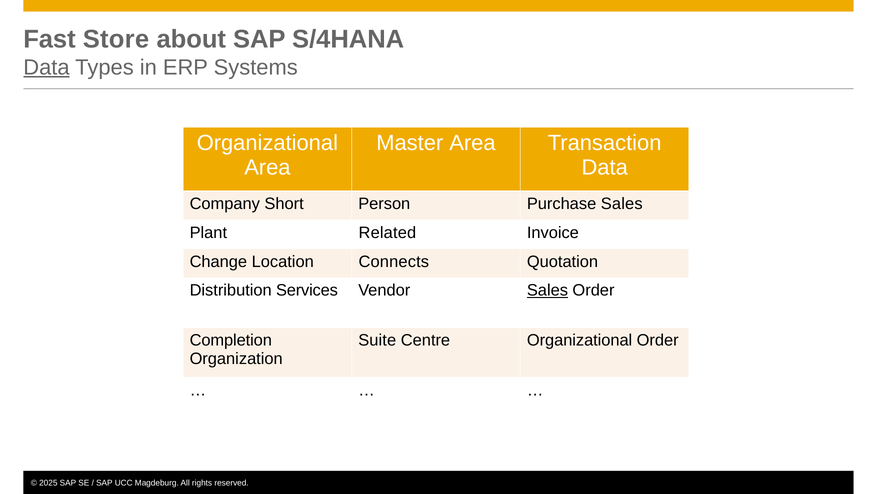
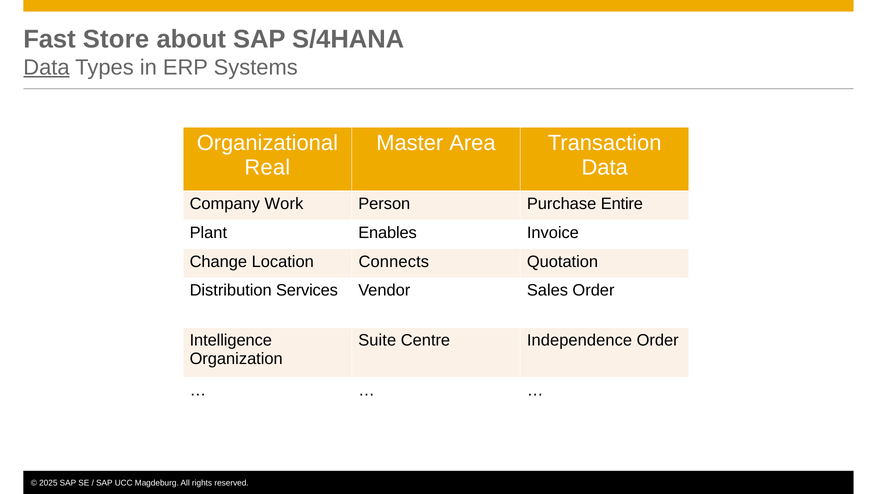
Area at (267, 167): Area -> Real
Short: Short -> Work
Purchase Sales: Sales -> Entire
Related: Related -> Enables
Sales at (547, 290) underline: present -> none
Completion: Completion -> Intelligence
Centre Organizational: Organizational -> Independence
